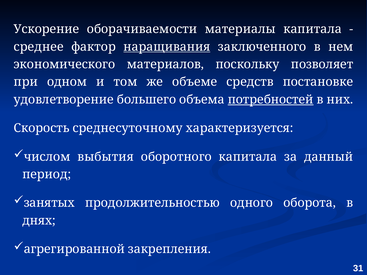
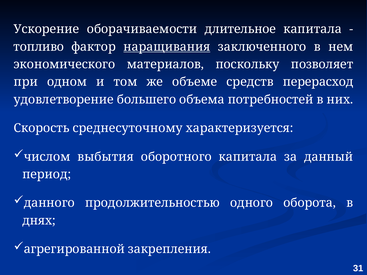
материалы: материалы -> длительное
среднее: среднее -> топливо
постановке: постановке -> перерасход
потребностей underline: present -> none
занятых: занятых -> данного
